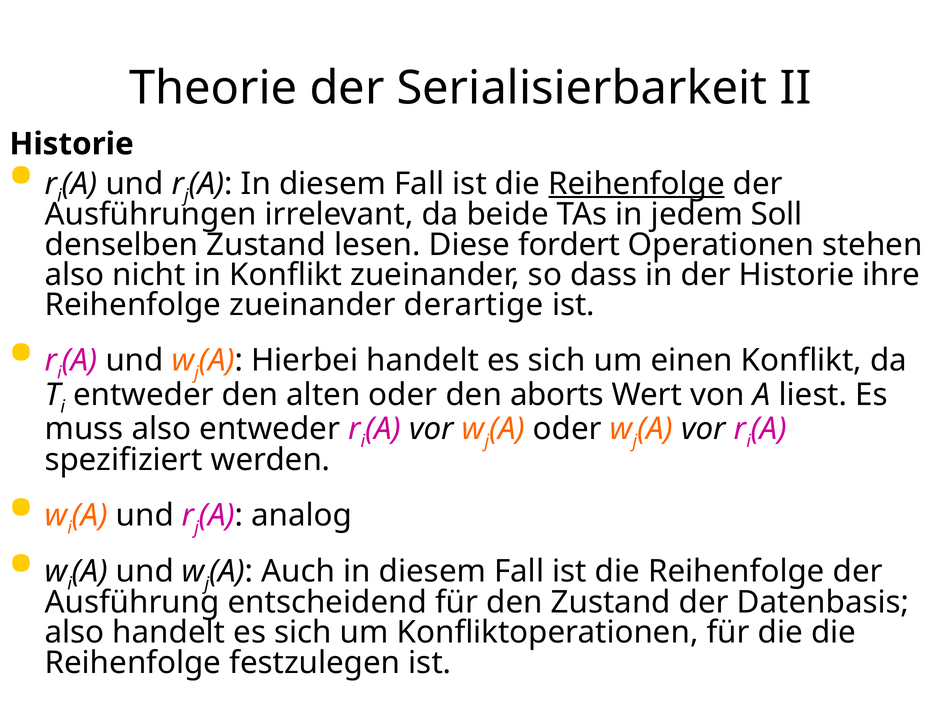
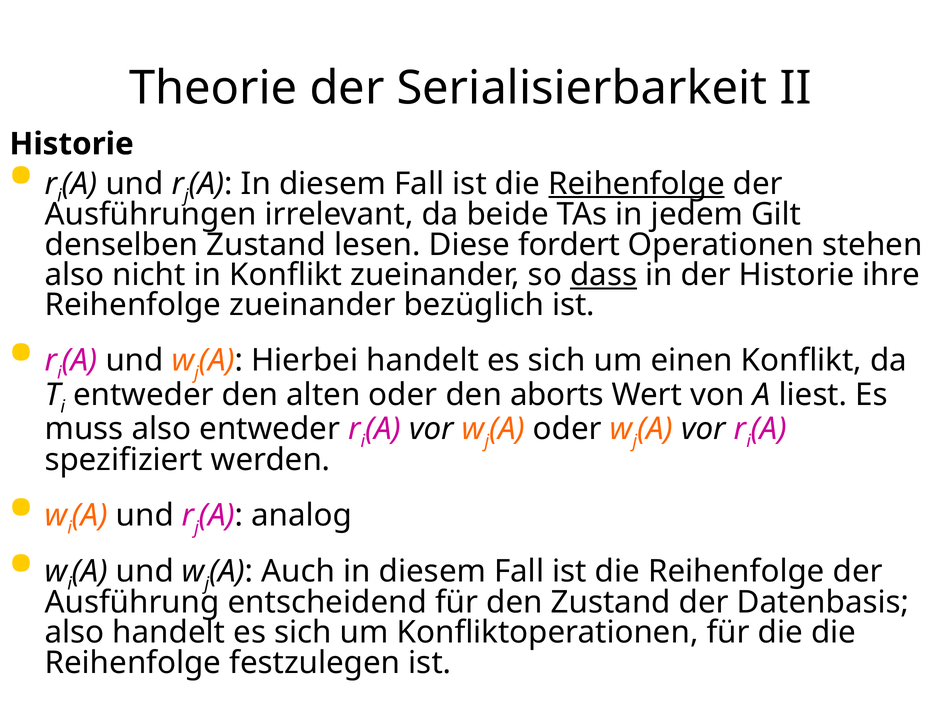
Soll: Soll -> Gilt
dass underline: none -> present
derartige: derartige -> bezüglich
